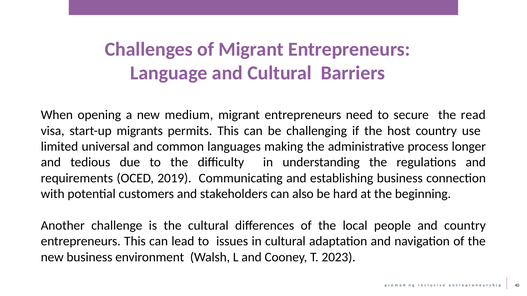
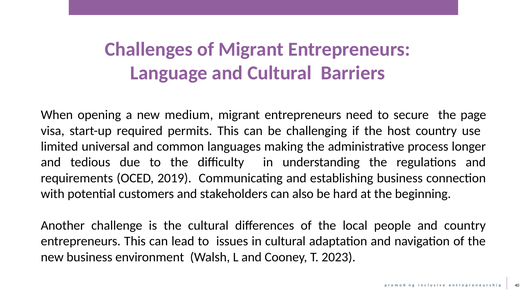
read: read -> page
migrants: migrants -> required
